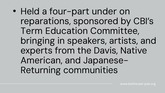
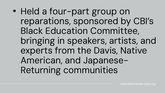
under: under -> group
Term: Term -> Black
